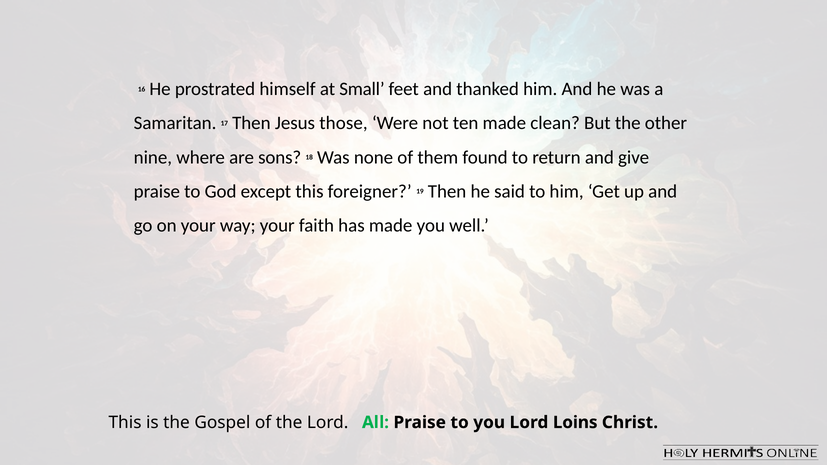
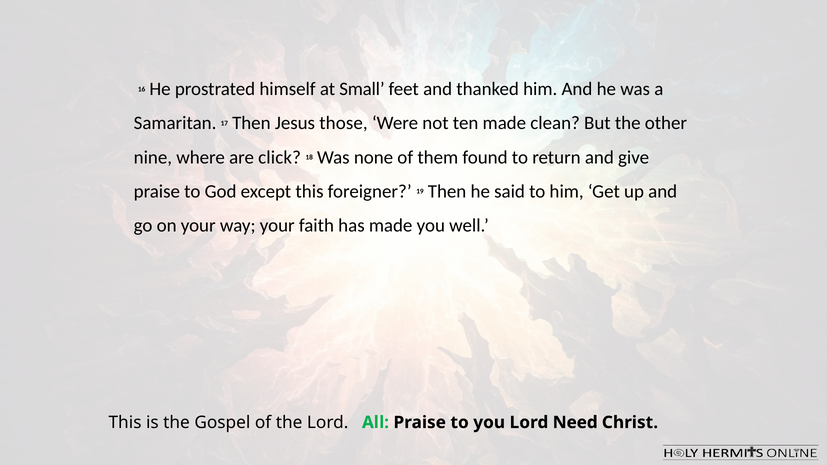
sons: sons -> click
Loins: Loins -> Need
